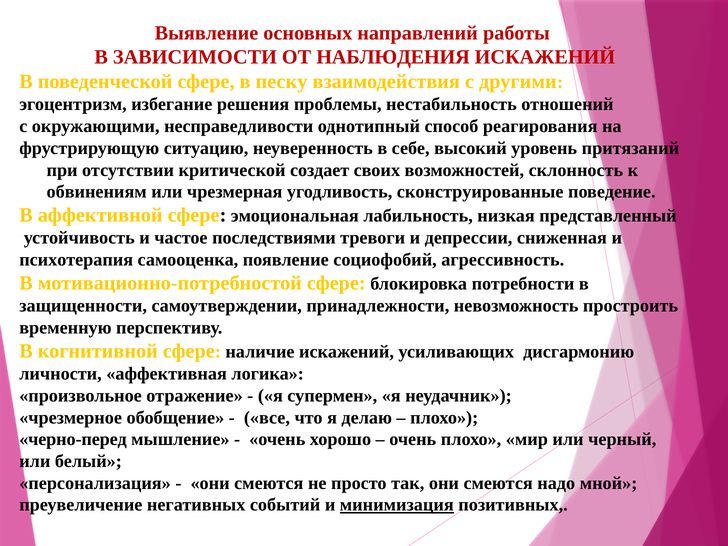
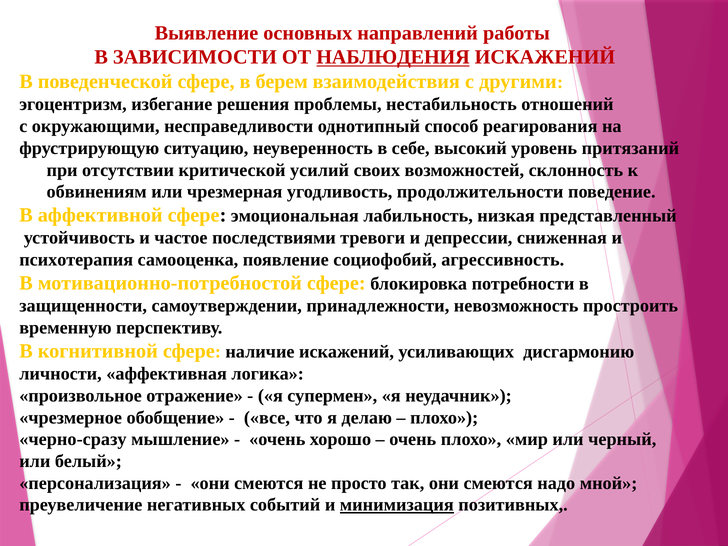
НАБЛЮДЕНИЯ underline: none -> present
песку: песку -> берем
создает: создает -> усилий
сконструированные: сконструированные -> продолжительности
черно-перед: черно-перед -> черно-сразу
